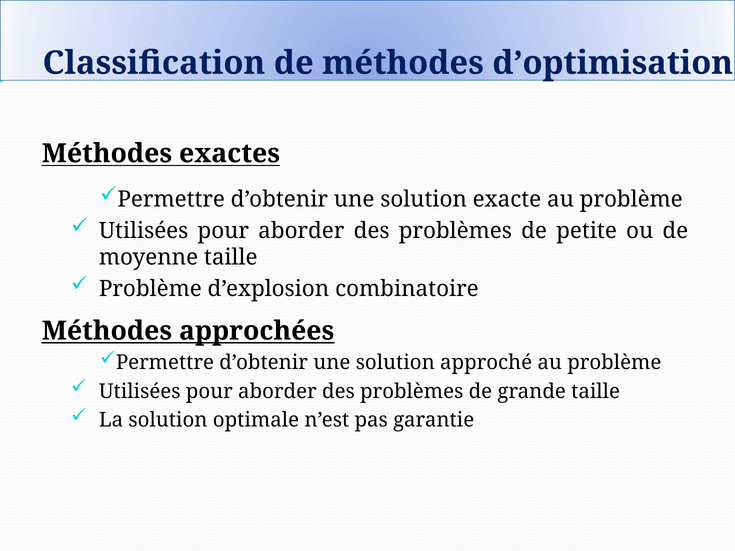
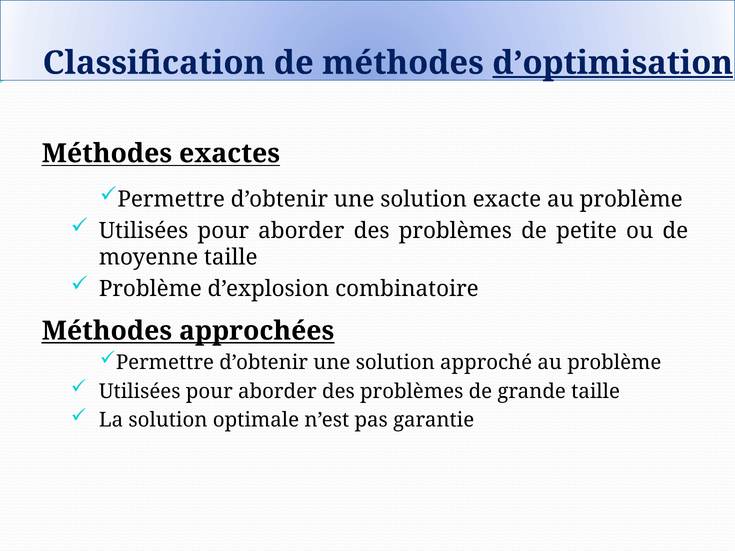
d’optimisation underline: none -> present
